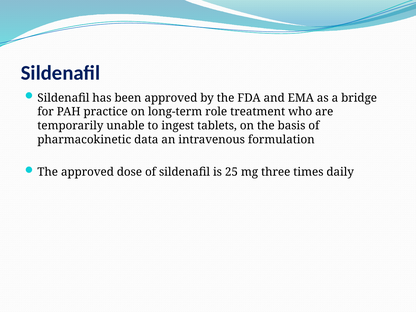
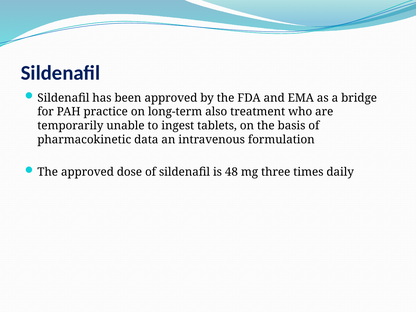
role: role -> also
25: 25 -> 48
